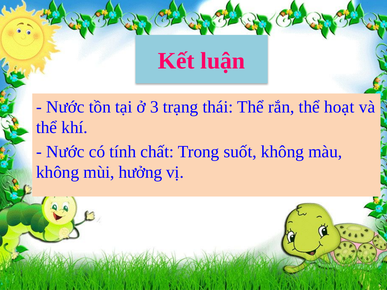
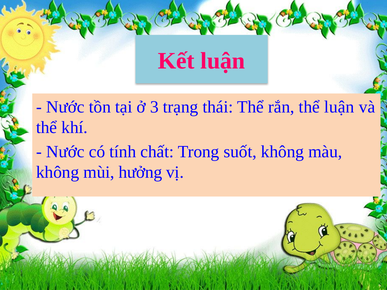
thể hoạt: hoạt -> luận
